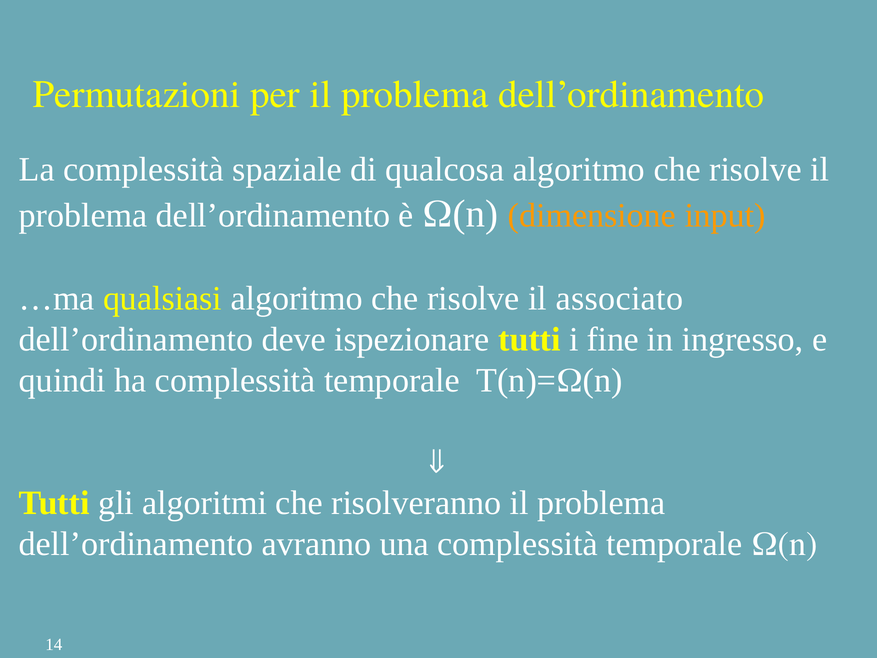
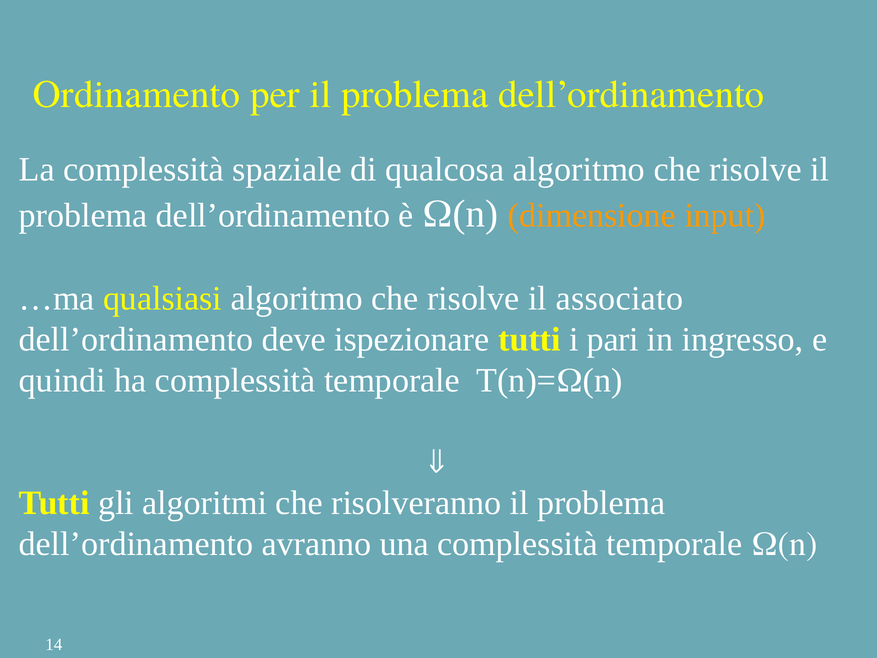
Permutazioni: Permutazioni -> Ordinamento
fine: fine -> pari
